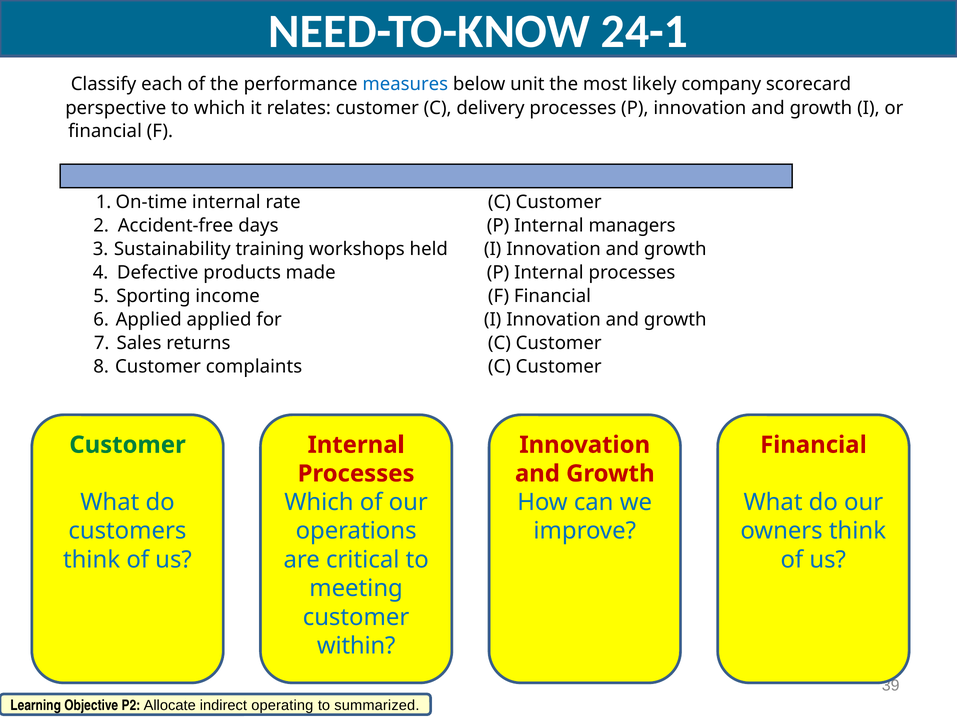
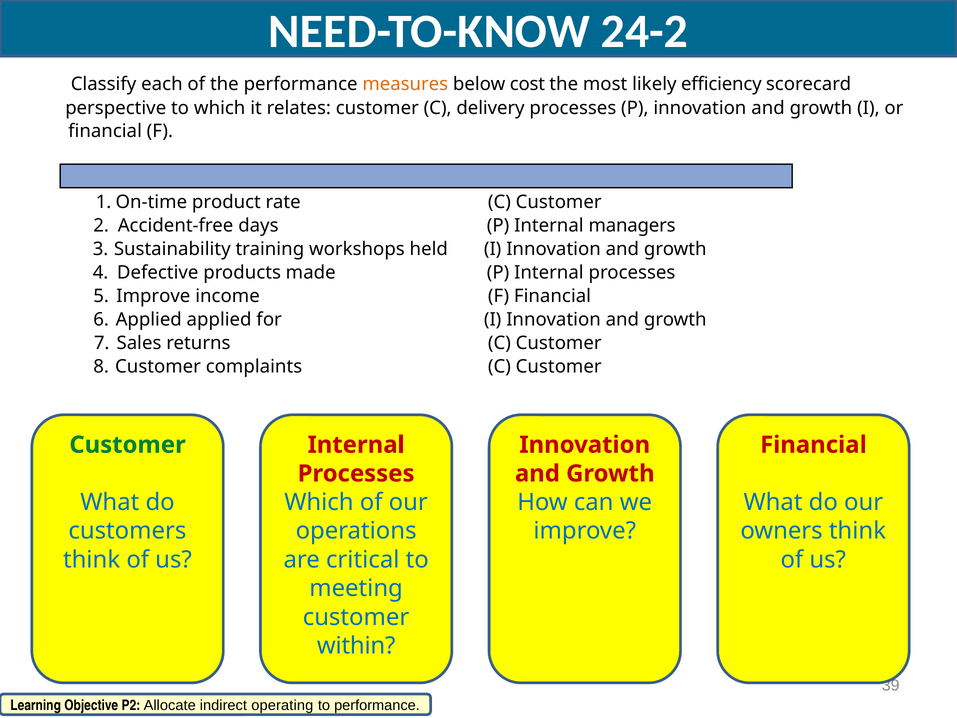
24-1: 24-1 -> 24-2
measures colour: blue -> orange
unit: unit -> cost
company: company -> efficiency
internal at (226, 202): internal -> product
5 Sporting: Sporting -> Improve
to summarized: summarized -> performance
